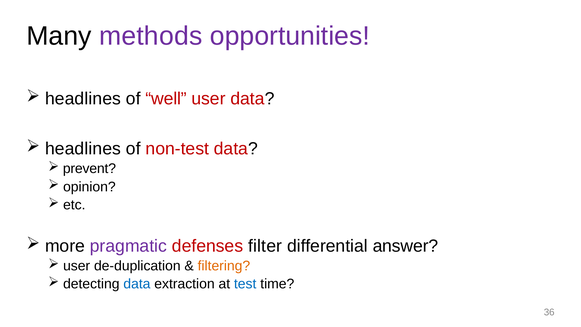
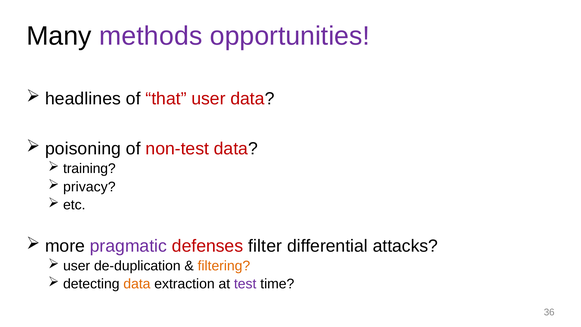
well: well -> that
headlines at (83, 149): headlines -> poisoning
prevent: prevent -> training
opinion: opinion -> privacy
answer: answer -> attacks
data at (137, 284) colour: blue -> orange
test colour: blue -> purple
